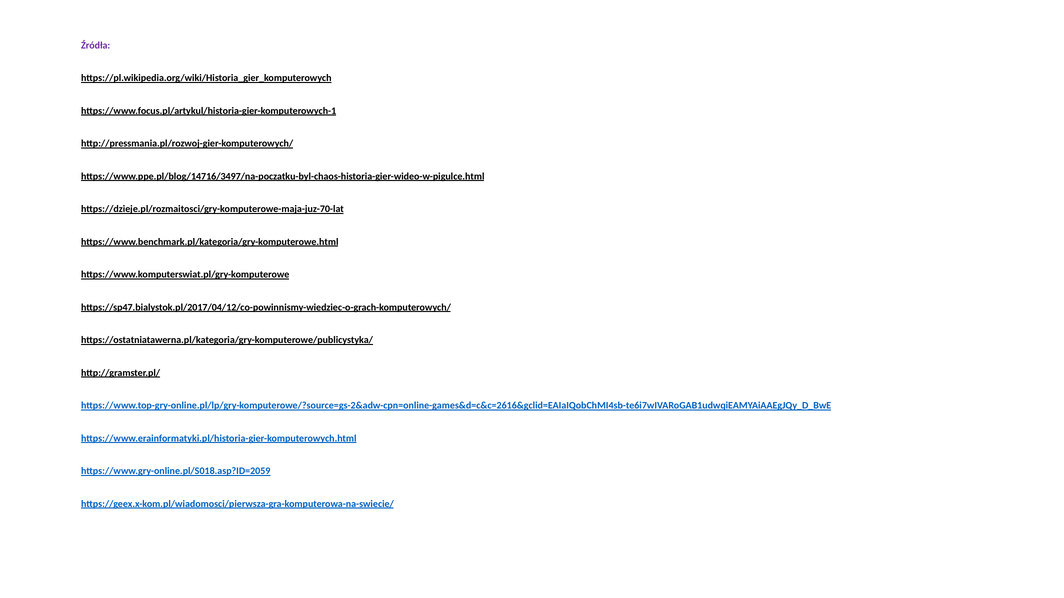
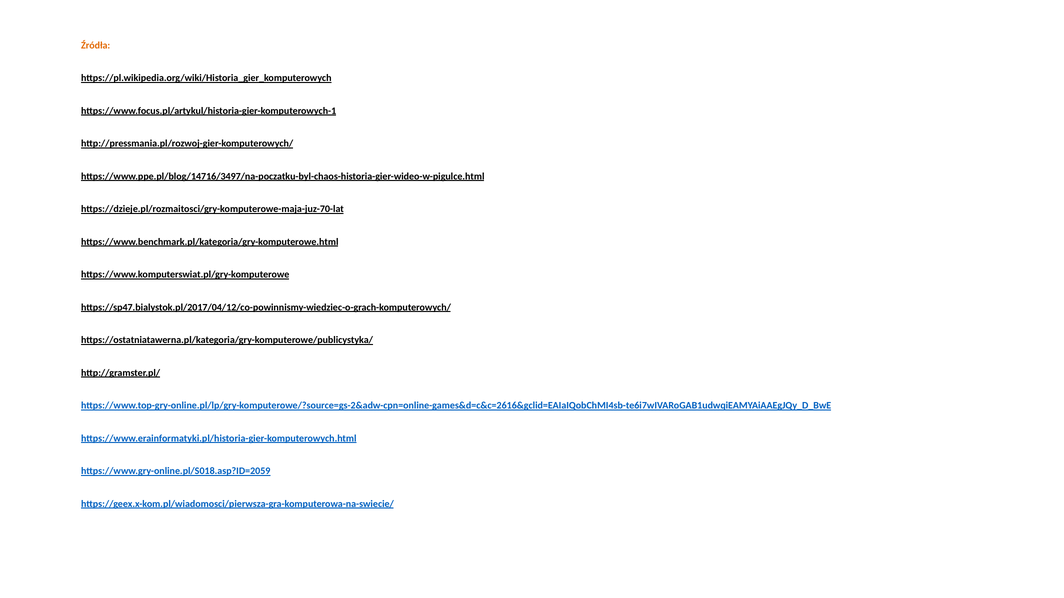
Źródła colour: purple -> orange
